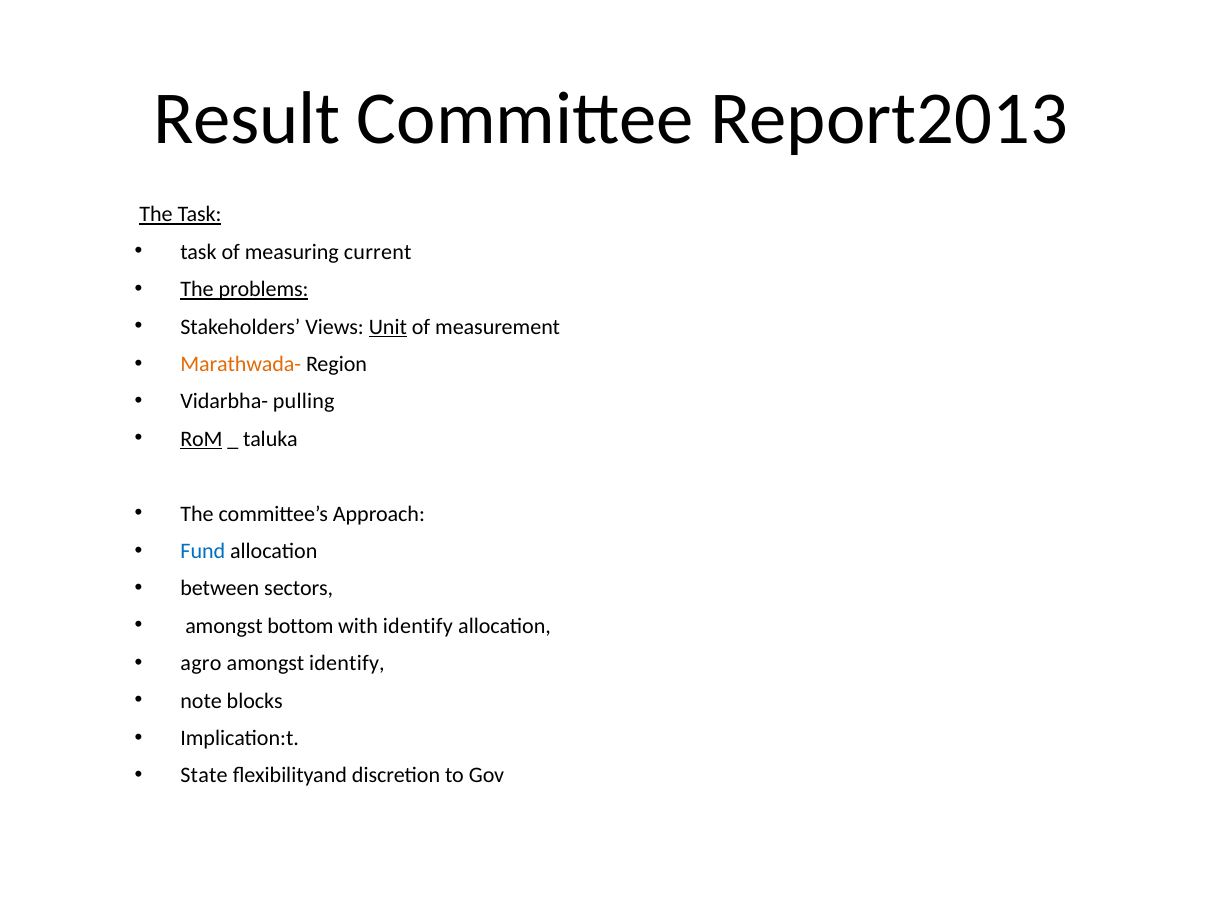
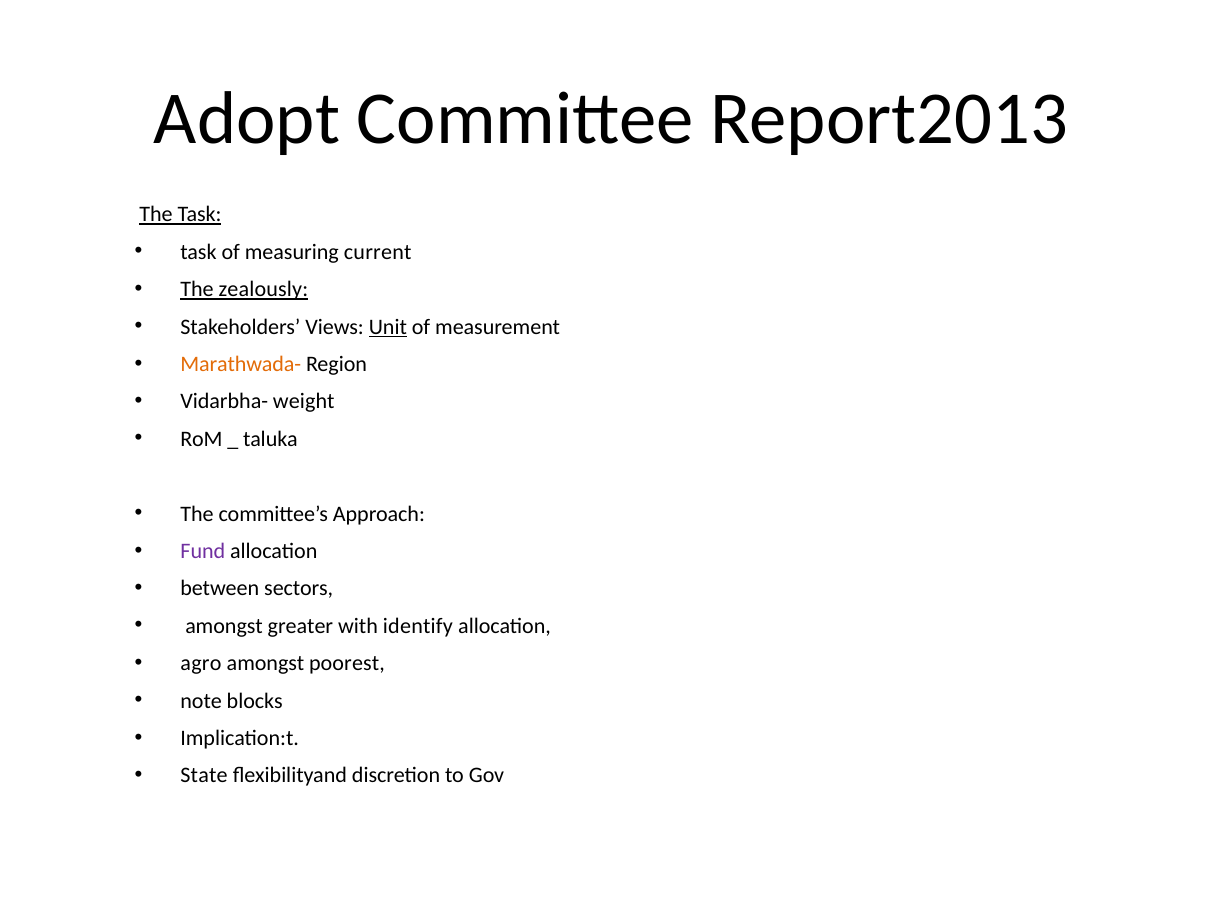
Result: Result -> Adopt
problems: problems -> zealously
pulling: pulling -> weight
RoM underline: present -> none
Fund colour: blue -> purple
bottom: bottom -> greater
amongst identify: identify -> poorest
